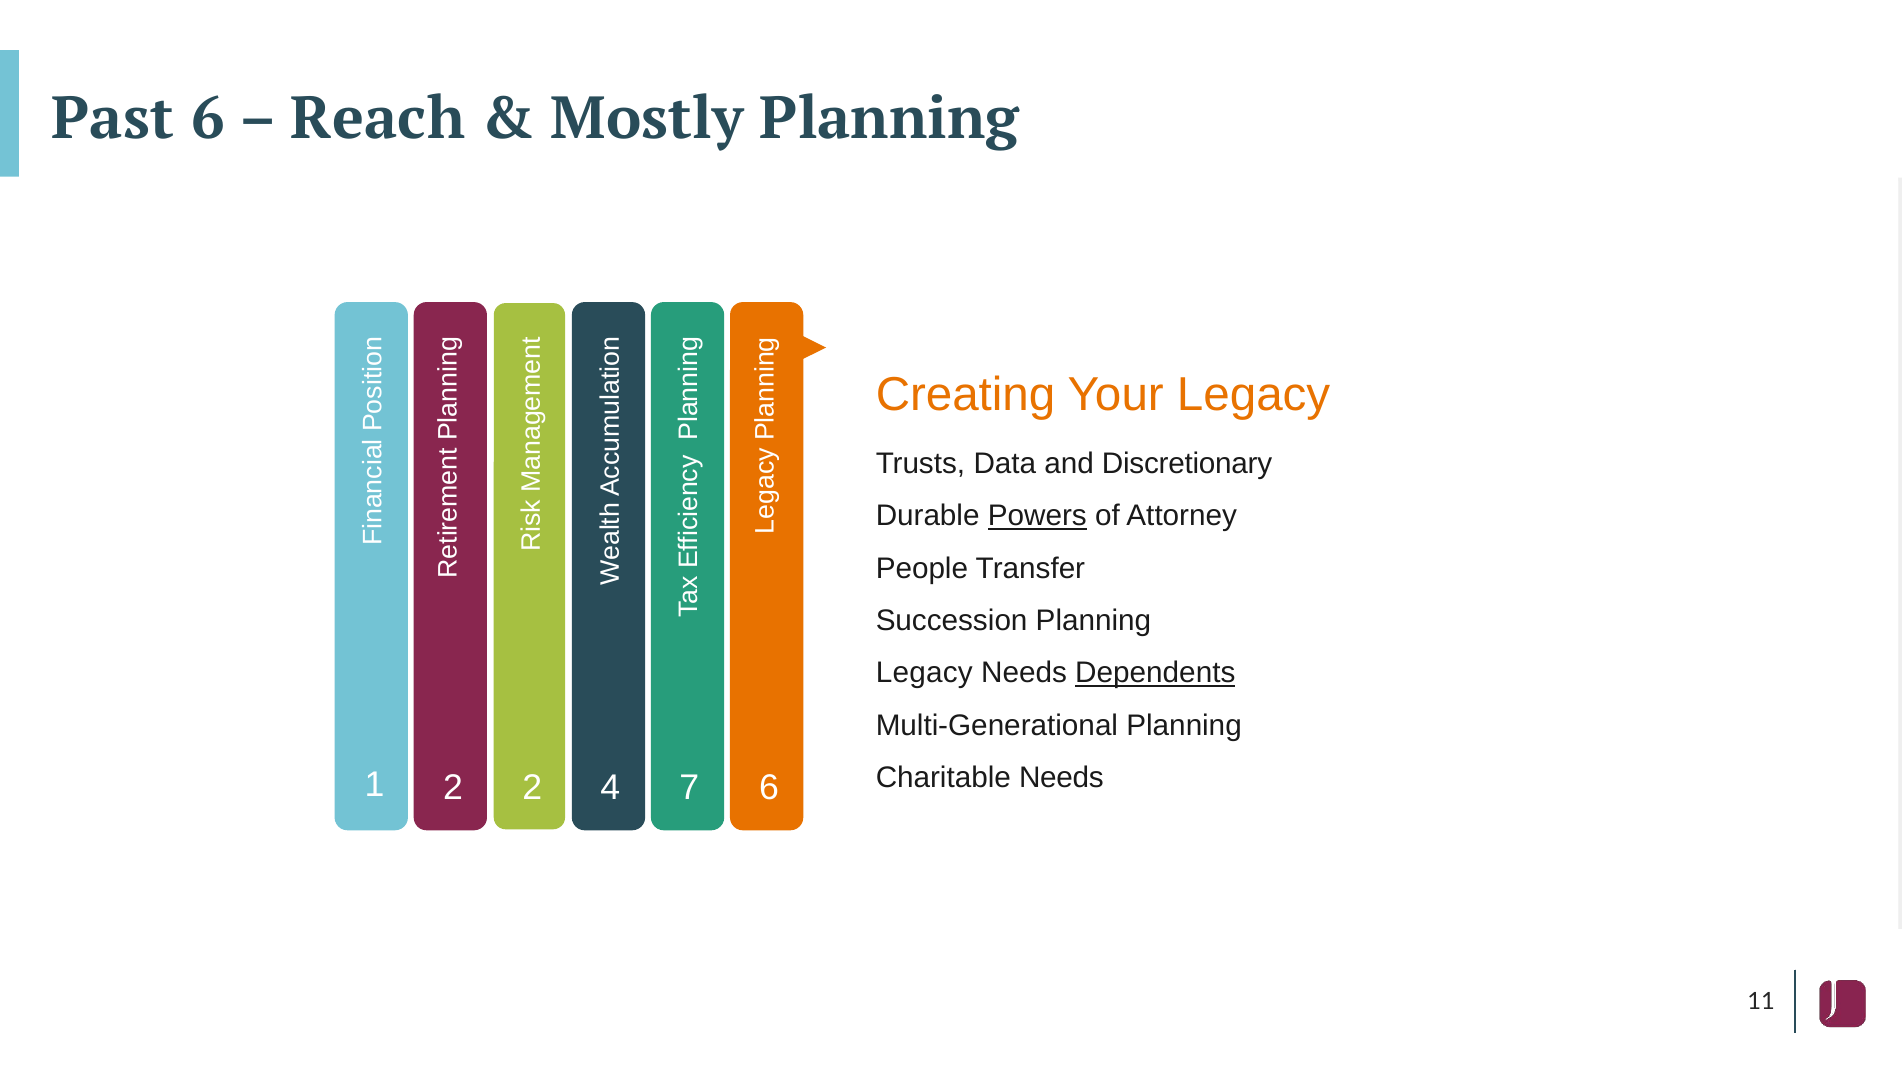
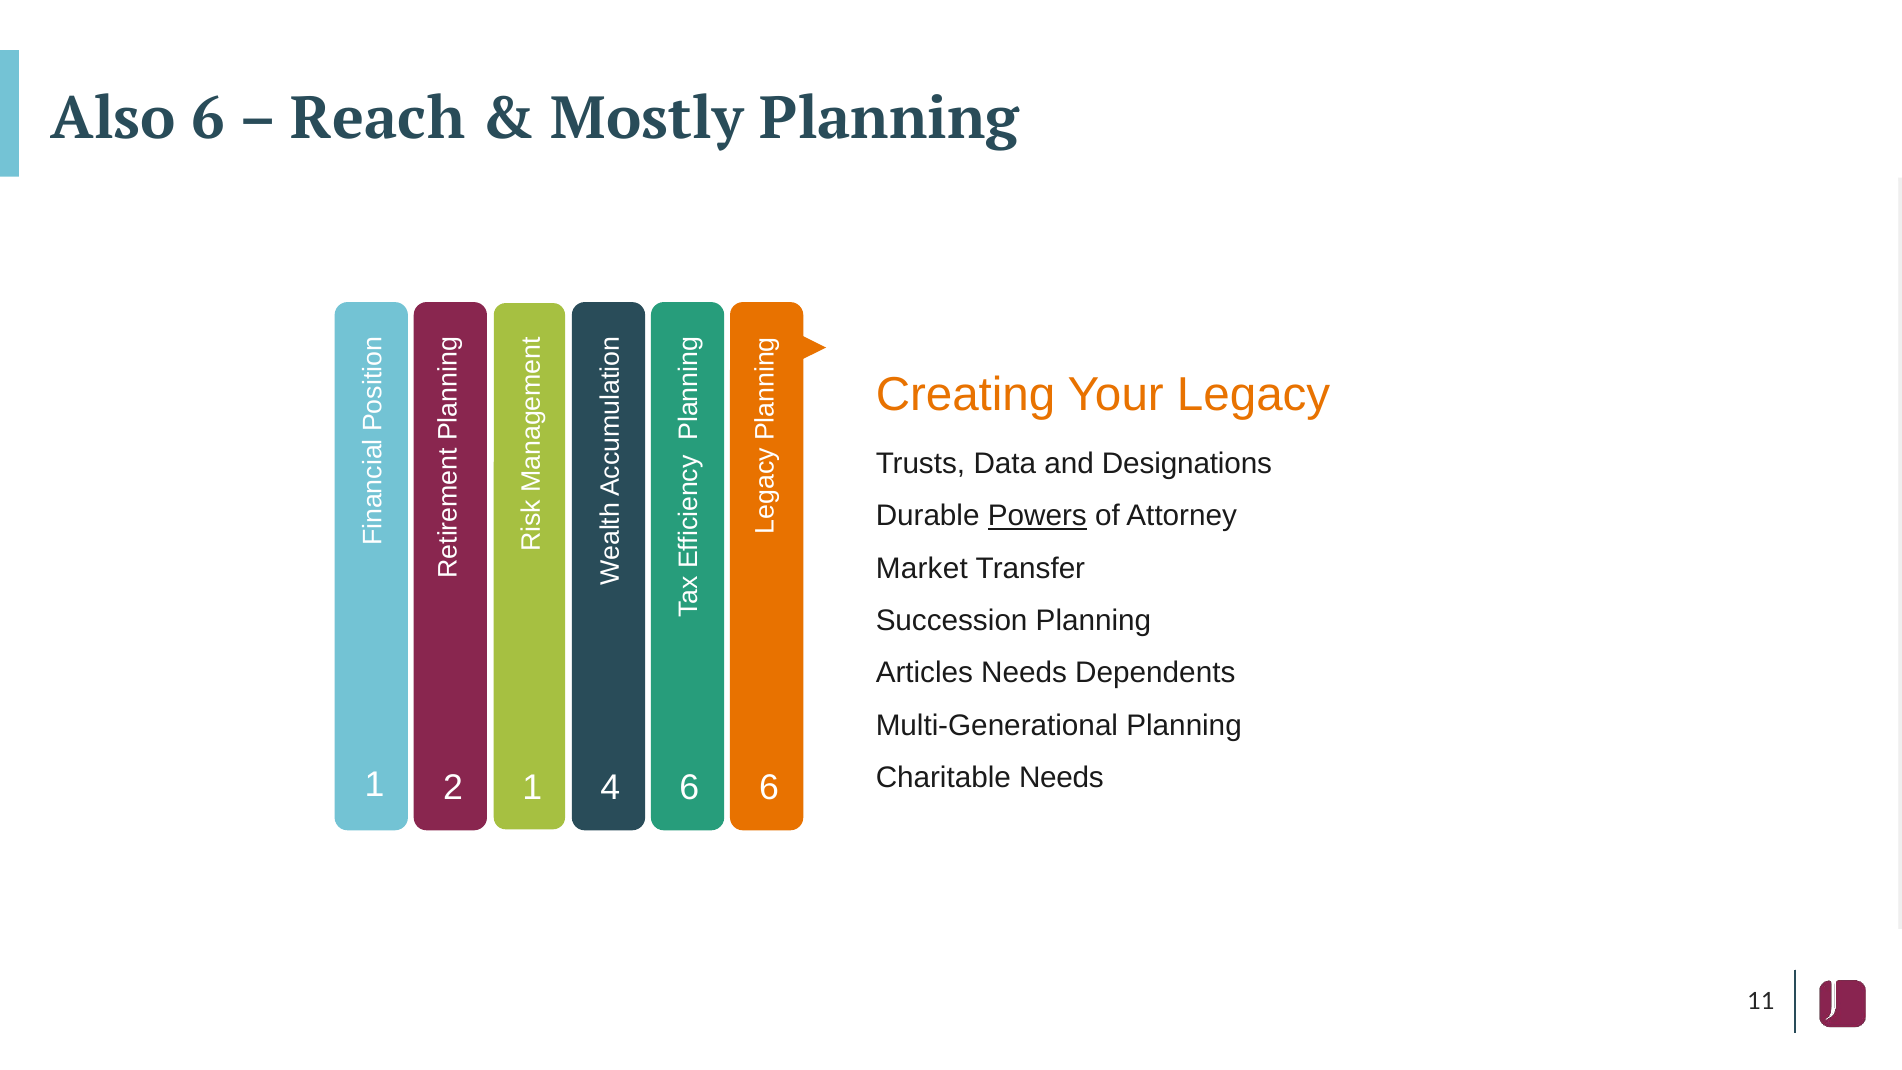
Past: Past -> Also
Discretionary: Discretionary -> Designations
People: People -> Market
Legacy at (924, 673): Legacy -> Articles
Dependents underline: present -> none
2 2: 2 -> 1
4 7: 7 -> 6
